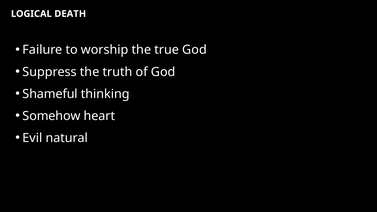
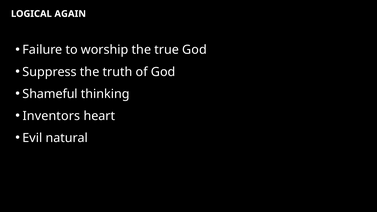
DEATH: DEATH -> AGAIN
Somehow: Somehow -> Inventors
